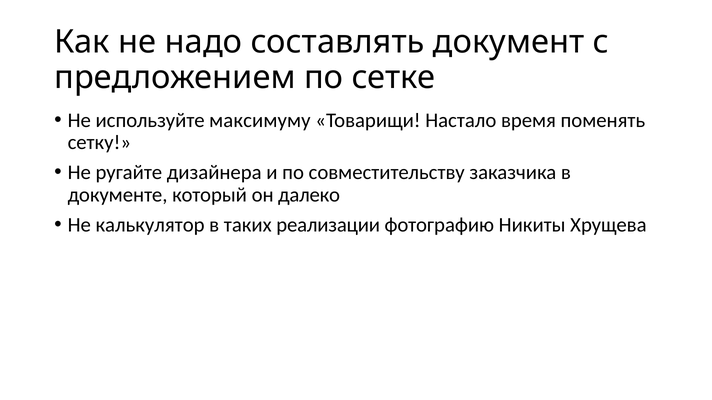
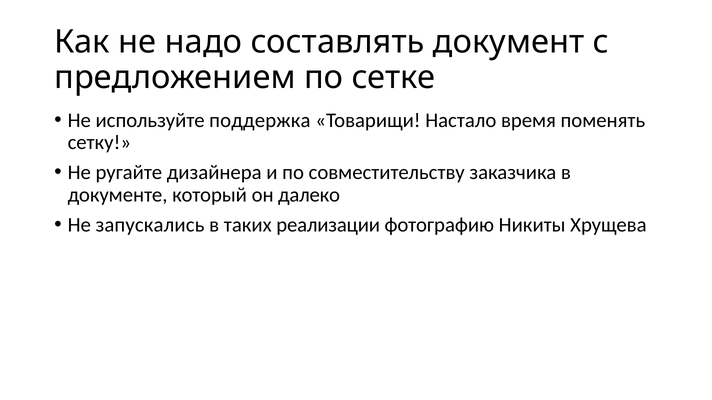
максимуму: максимуму -> поддержка
калькулятор: калькулятор -> запускались
